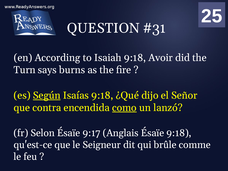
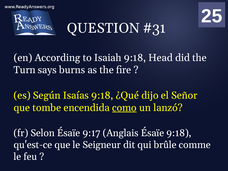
Avoir: Avoir -> Head
Según underline: present -> none
contra: contra -> tombe
